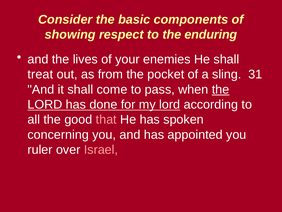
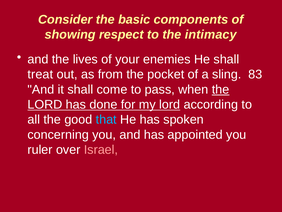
enduring: enduring -> intimacy
31: 31 -> 83
that colour: pink -> light blue
